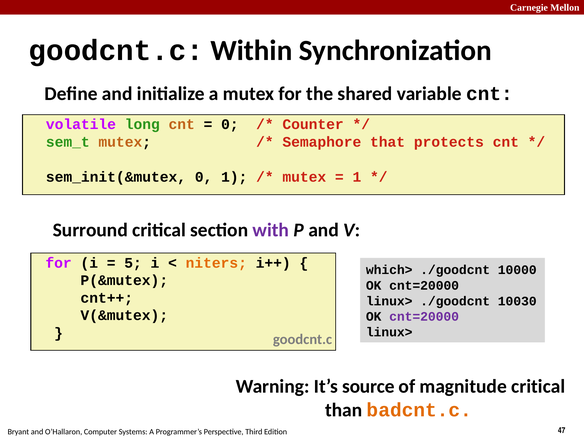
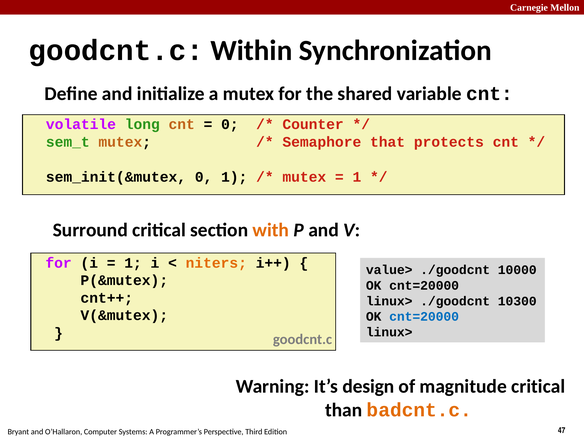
with colour: purple -> orange
5 at (133, 263): 5 -> 1
which>: which> -> value>
10030: 10030 -> 10300
cnt=20000 at (424, 317) colour: purple -> blue
source: source -> design
